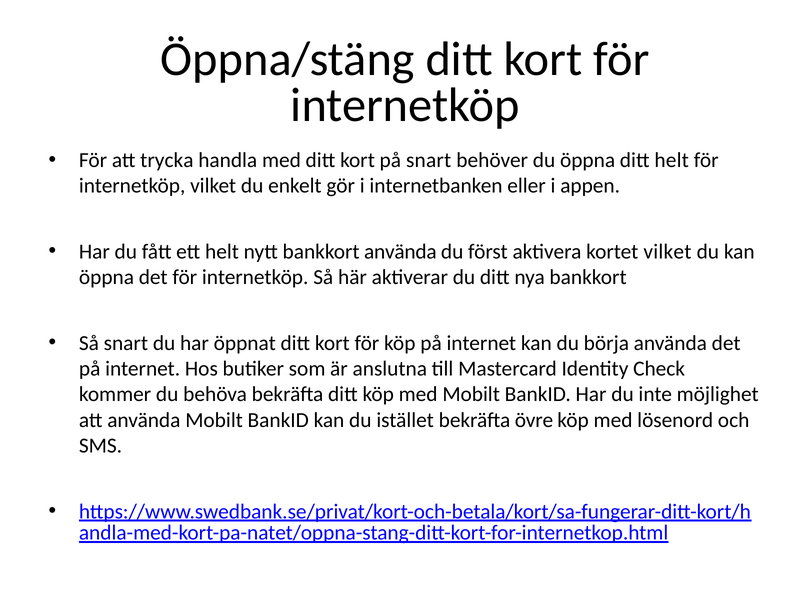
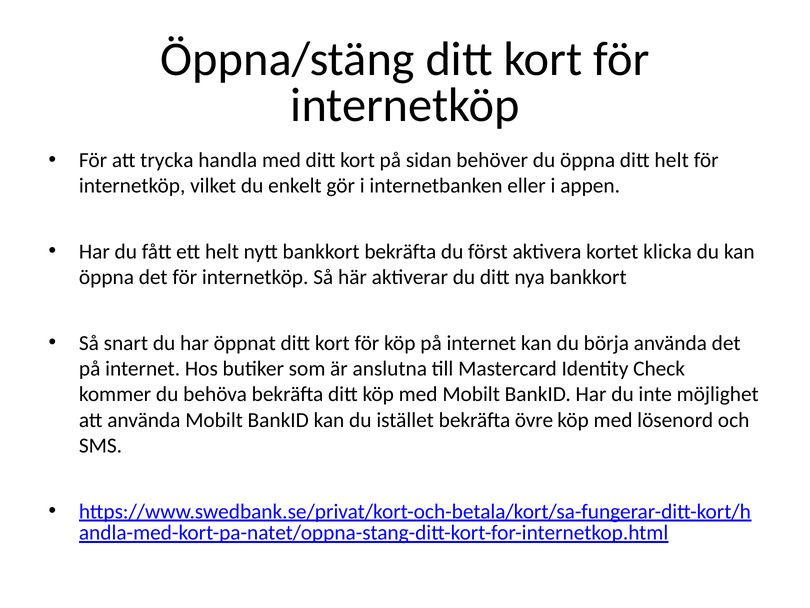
på snart: snart -> sidan
bankkort använda: använda -> bekräfta
kortet vilket: vilket -> klicka
